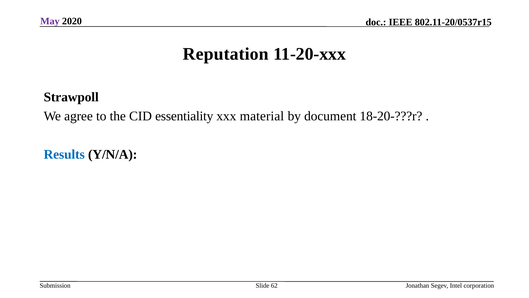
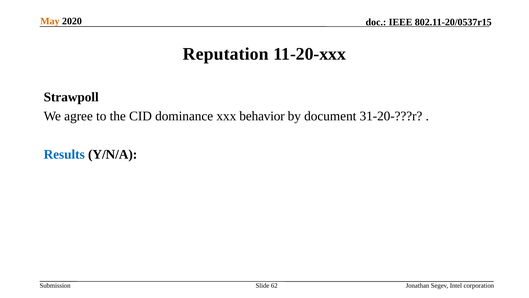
May colour: purple -> orange
essentiality: essentiality -> dominance
material: material -> behavior
18-20-???r: 18-20-???r -> 31-20-???r
